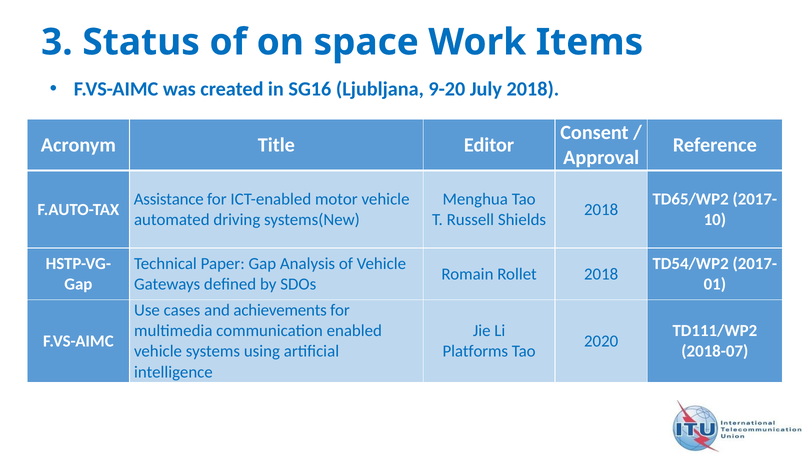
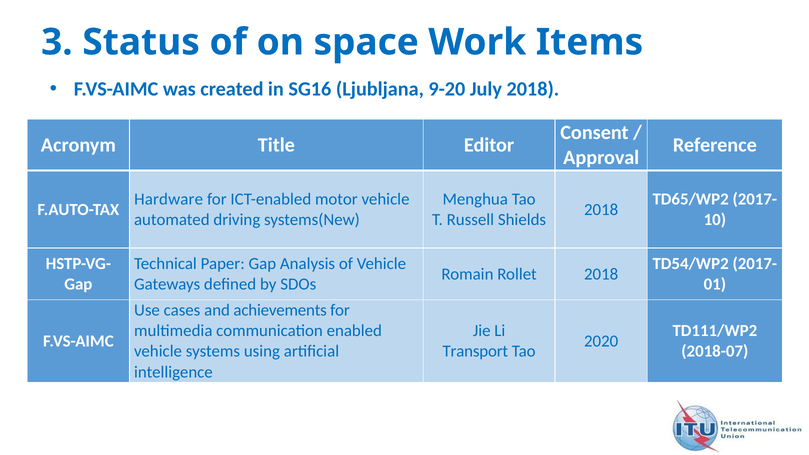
Assistance: Assistance -> Hardware
Platforms: Platforms -> Transport
